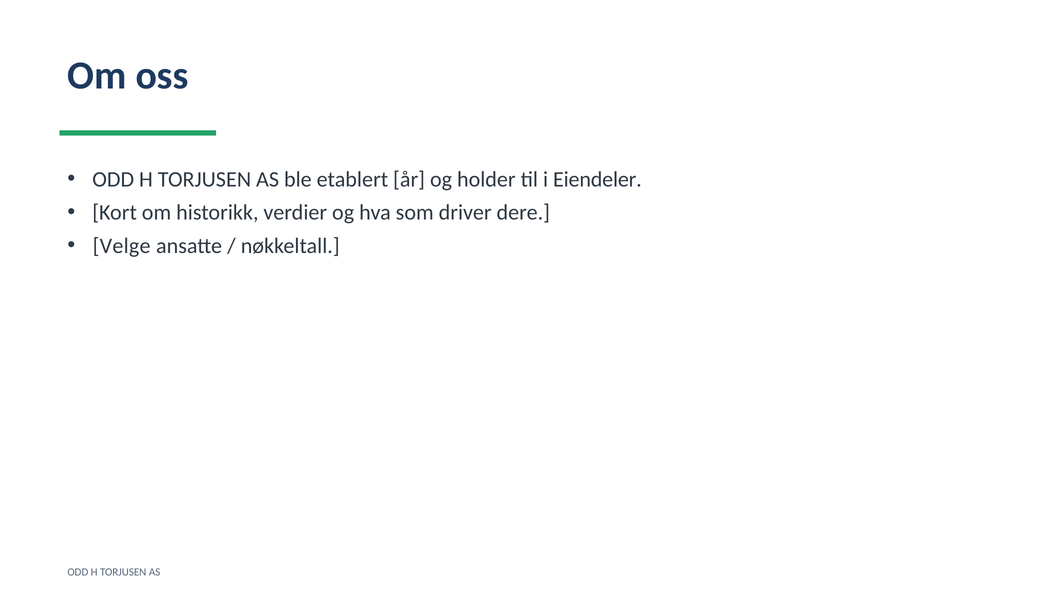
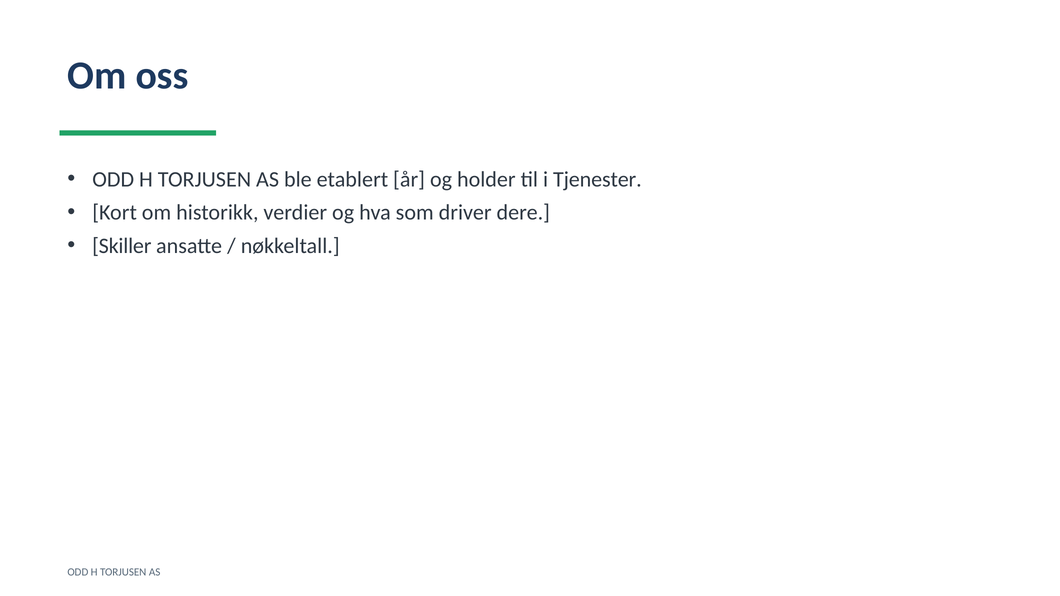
Eiendeler: Eiendeler -> Tjenester
Velge: Velge -> Skiller
